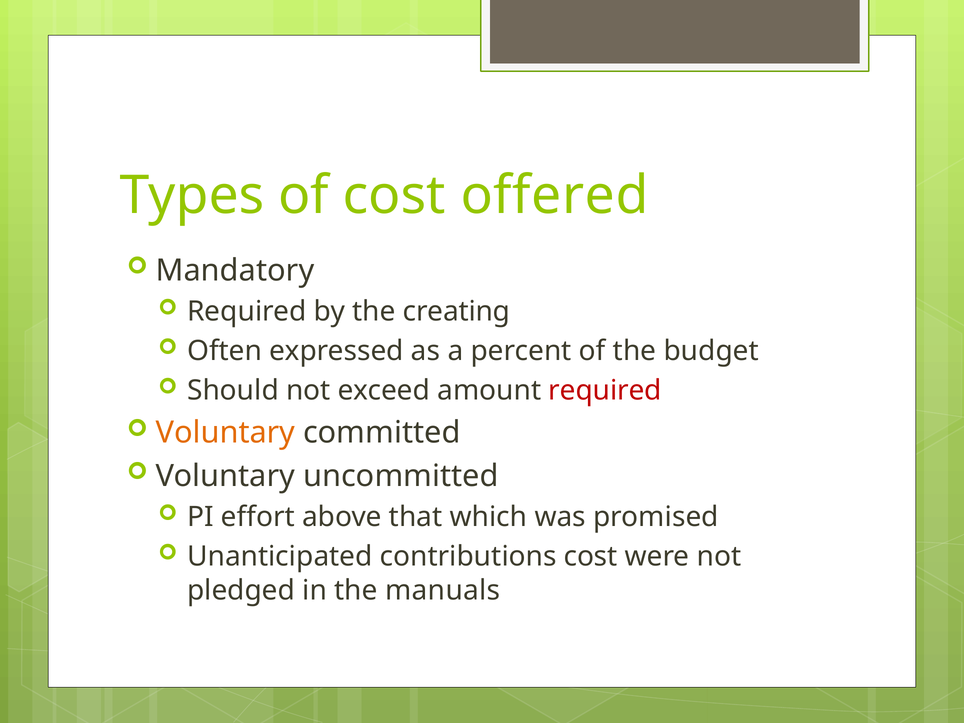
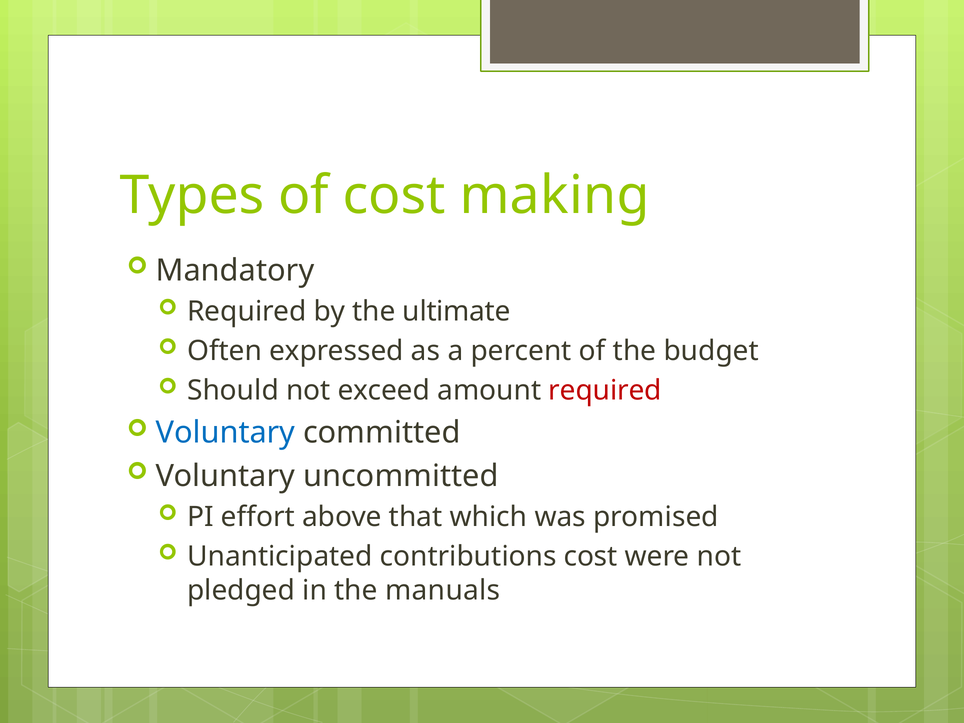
offered: offered -> making
creating: creating -> ultimate
Voluntary at (225, 433) colour: orange -> blue
